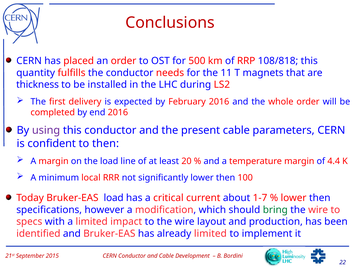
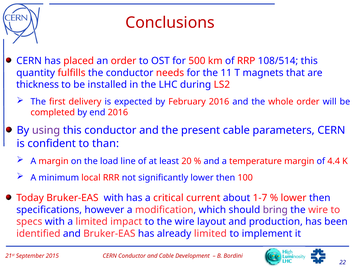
108/818: 108/818 -> 108/514
to then: then -> than
Bruker-EAS load: load -> with
bring colour: green -> purple
